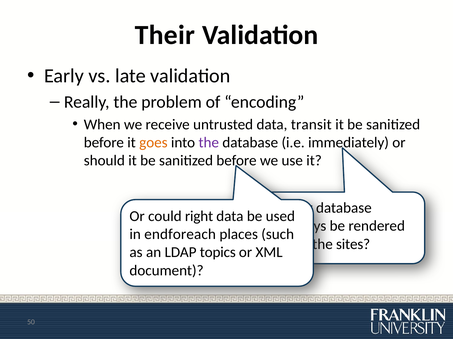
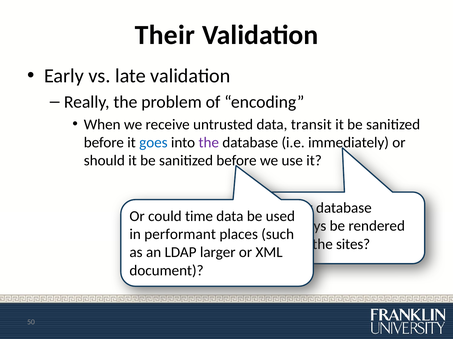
goes colour: orange -> blue
right: right -> time
endforeach: endforeach -> performant
topics: topics -> larger
